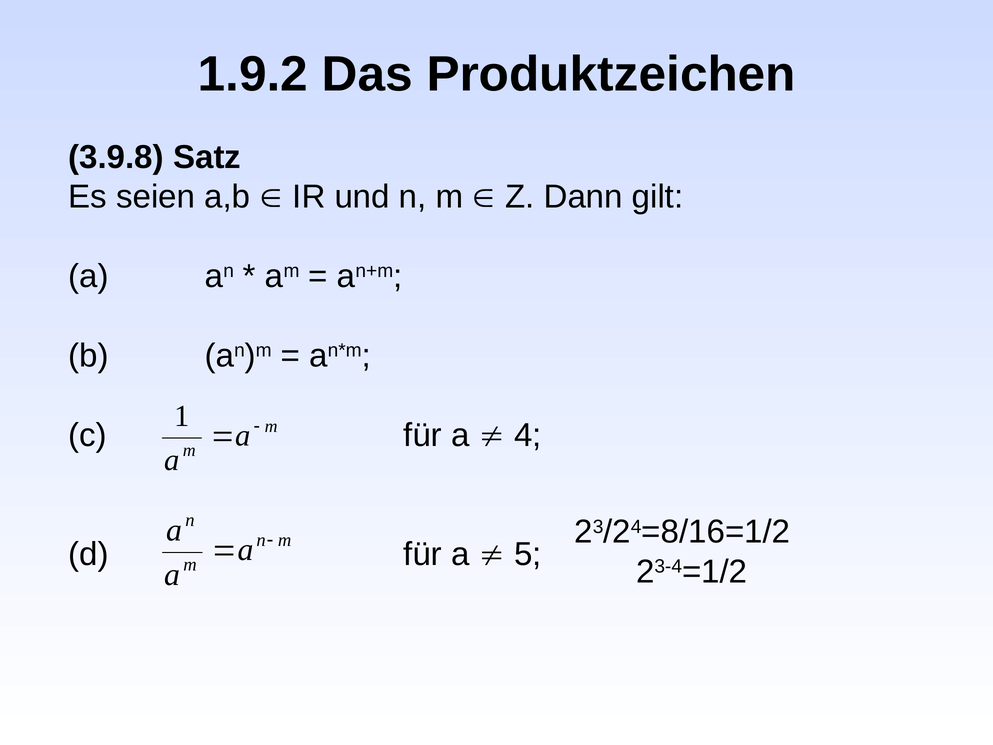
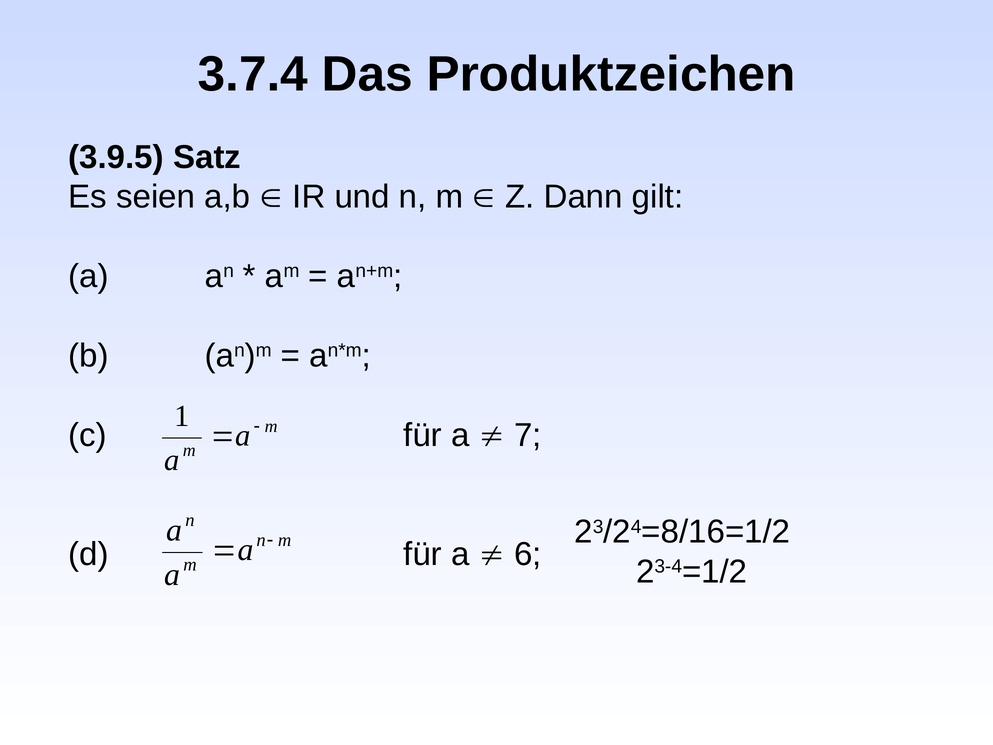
1.9.2: 1.9.2 -> 3.7.4
3.9.8: 3.9.8 -> 3.9.5
4: 4 -> 7
5: 5 -> 6
